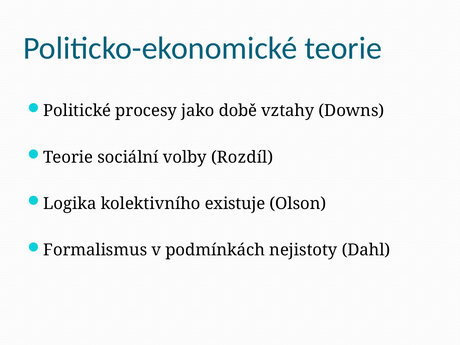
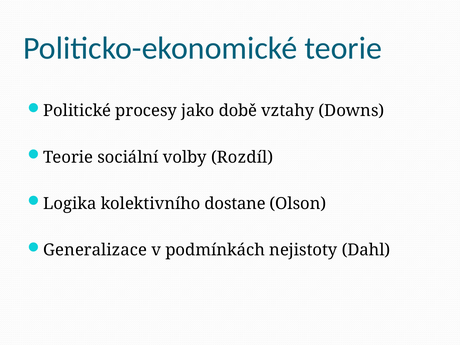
existuje: existuje -> dostane
Formalismus: Formalismus -> Generalizace
